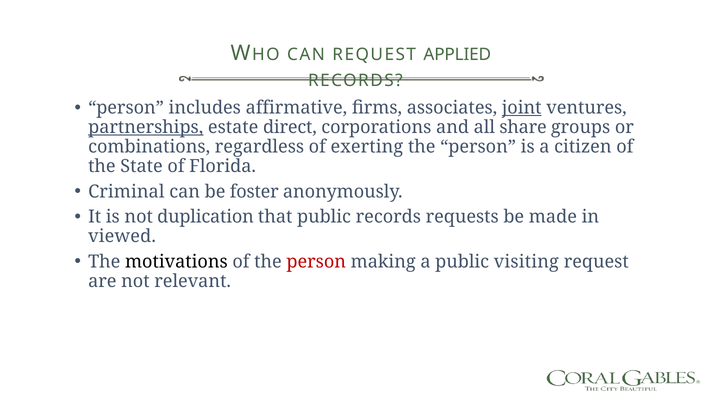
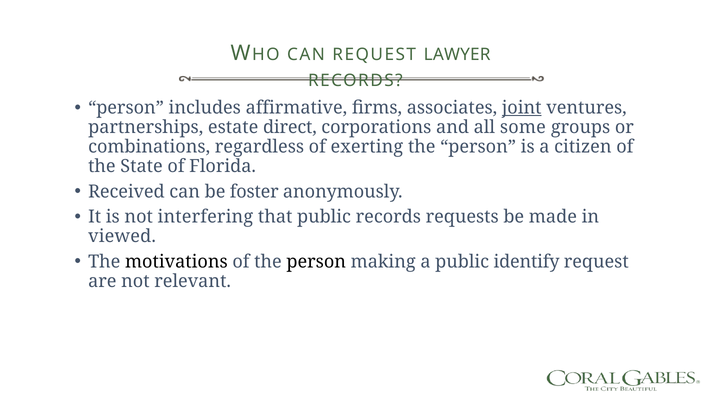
APPLIED: APPLIED -> LAWYER
partnerships underline: present -> none
share: share -> some
Criminal: Criminal -> Received
duplication: duplication -> interfering
person at (316, 261) colour: red -> black
visiting: visiting -> identify
